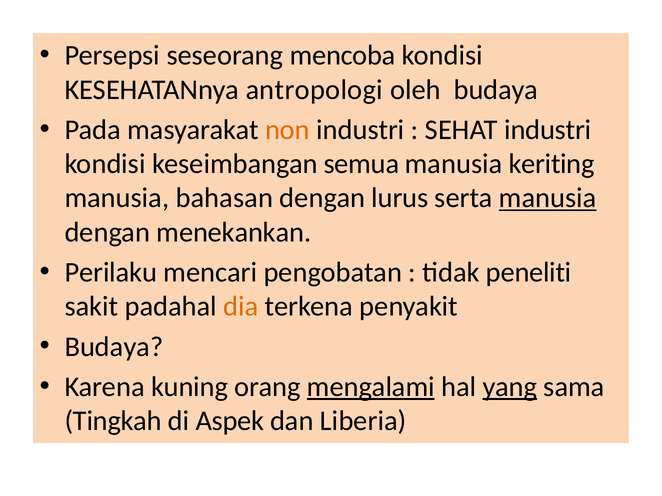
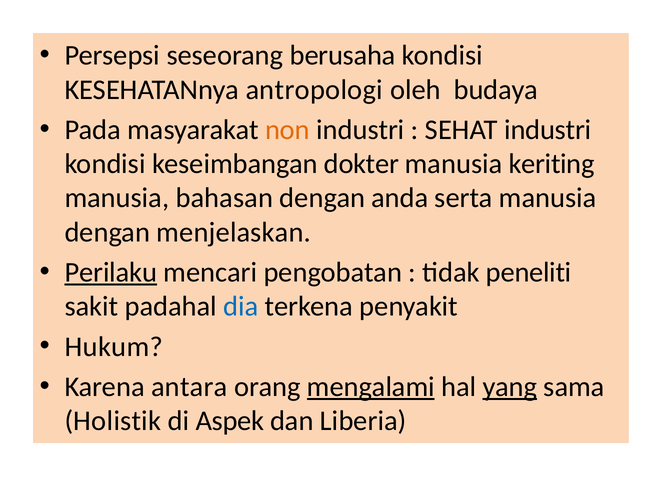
mencoba: mencoba -> berusaha
semua: semua -> dokter
lurus: lurus -> anda
manusia at (548, 198) underline: present -> none
menekankan: menekankan -> menjelaskan
Perilaku underline: none -> present
dia colour: orange -> blue
Budaya at (114, 347): Budaya -> Hukum
kuning: kuning -> antara
Tingkah: Tingkah -> Holistik
